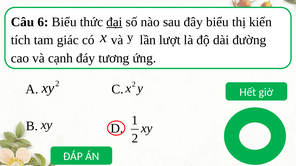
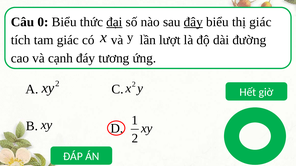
6: 6 -> 0
đây underline: none -> present
thị kiến: kiến -> giác
